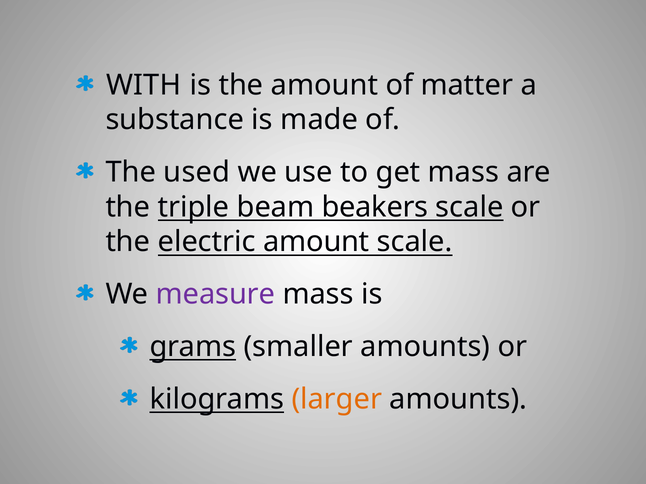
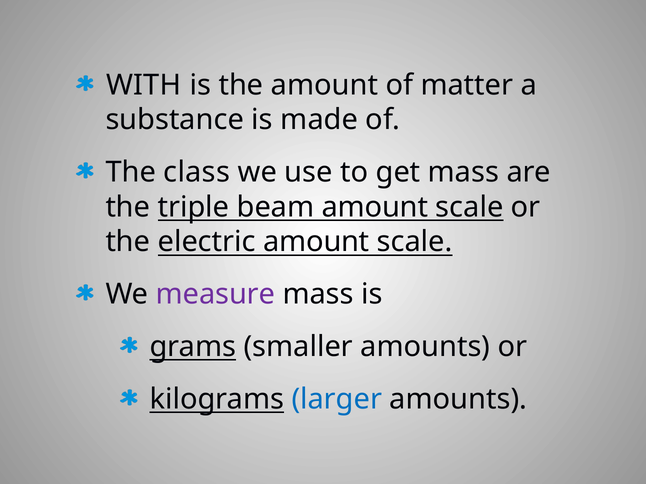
used: used -> class
beam beakers: beakers -> amount
larger colour: orange -> blue
